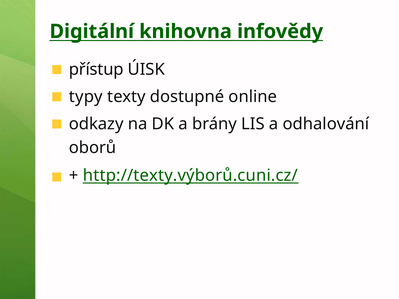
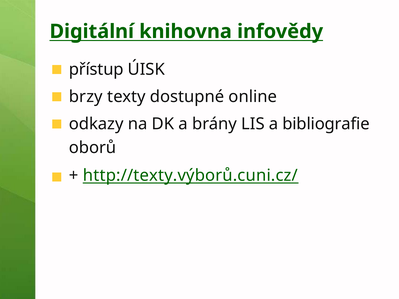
typy: typy -> brzy
odhalování: odhalování -> bibliografie
